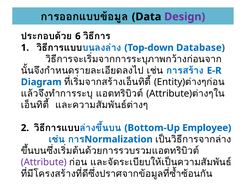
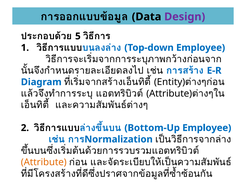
6: 6 -> 5
Top-down Database: Database -> Employee
Attribute colour: purple -> orange
